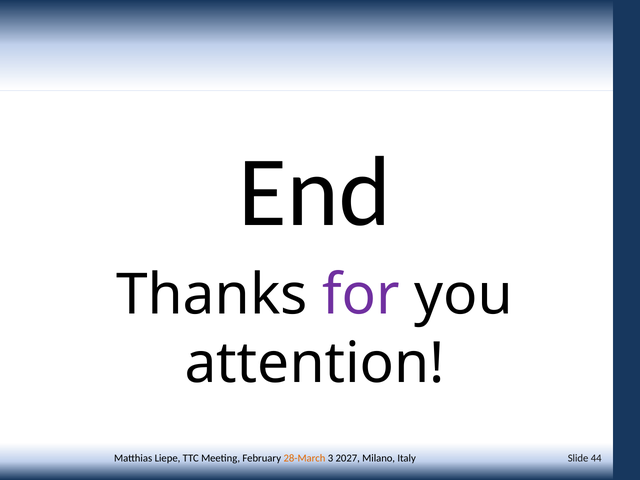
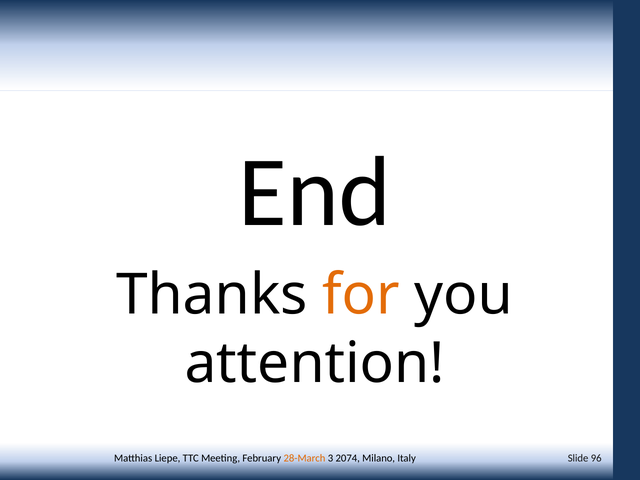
for colour: purple -> orange
2027: 2027 -> 2074
44: 44 -> 96
